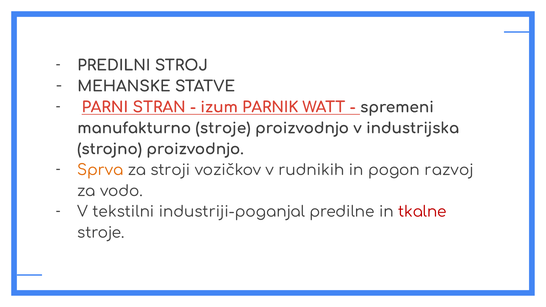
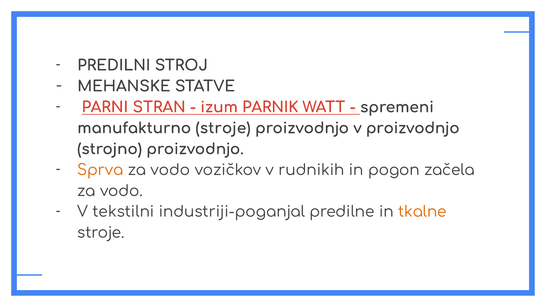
v industrijska: industrijska -> proizvodnjo
stroji at (170, 170): stroji -> vodo
razvoj: razvoj -> začela
tkalne colour: red -> orange
